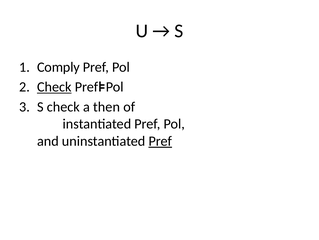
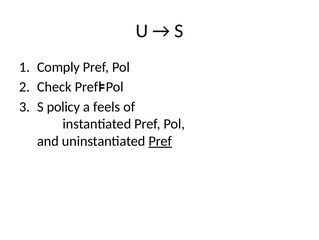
Check at (54, 87) underline: present -> none
S check: check -> policy
then: then -> feels
